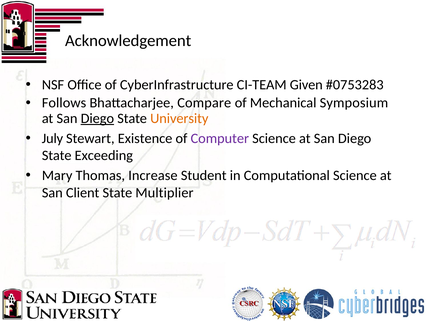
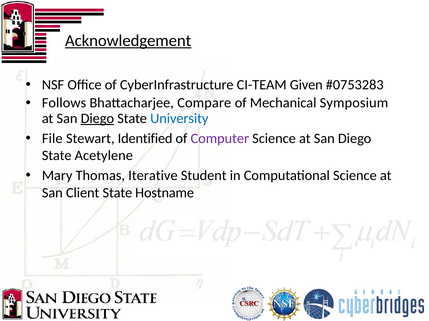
Acknowledgement underline: none -> present
University colour: orange -> blue
July: July -> File
Existence: Existence -> Identified
Exceeding: Exceeding -> Acetylene
Increase: Increase -> Iterative
Multiplier: Multiplier -> Hostname
